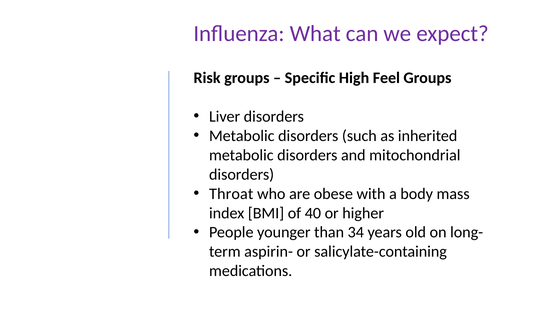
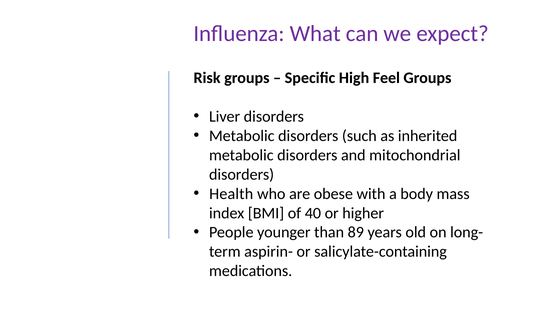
Throat: Throat -> Health
34: 34 -> 89
